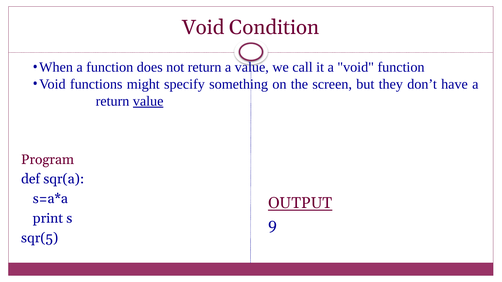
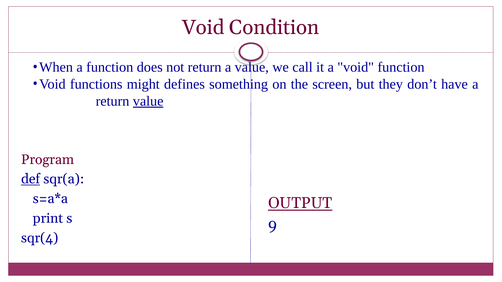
specify: specify -> defines
def underline: none -> present
sqr(5: sqr(5 -> sqr(4
